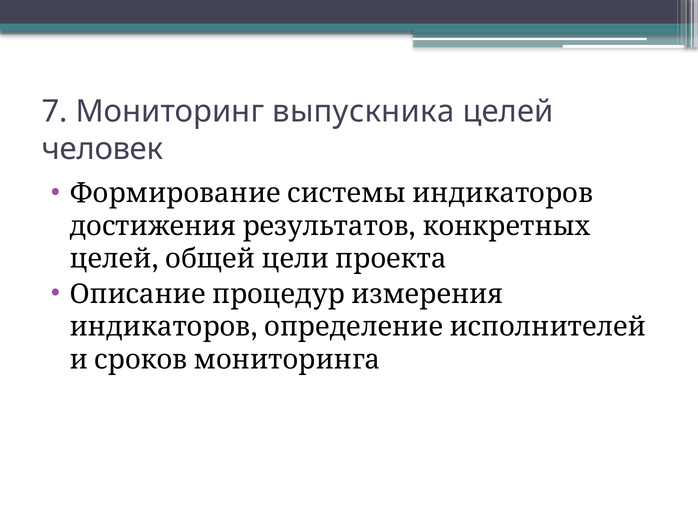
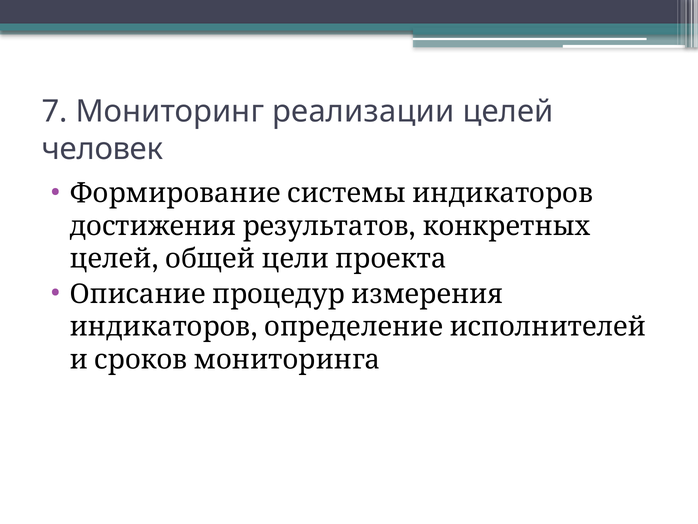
выпускника: выпускника -> реализации
